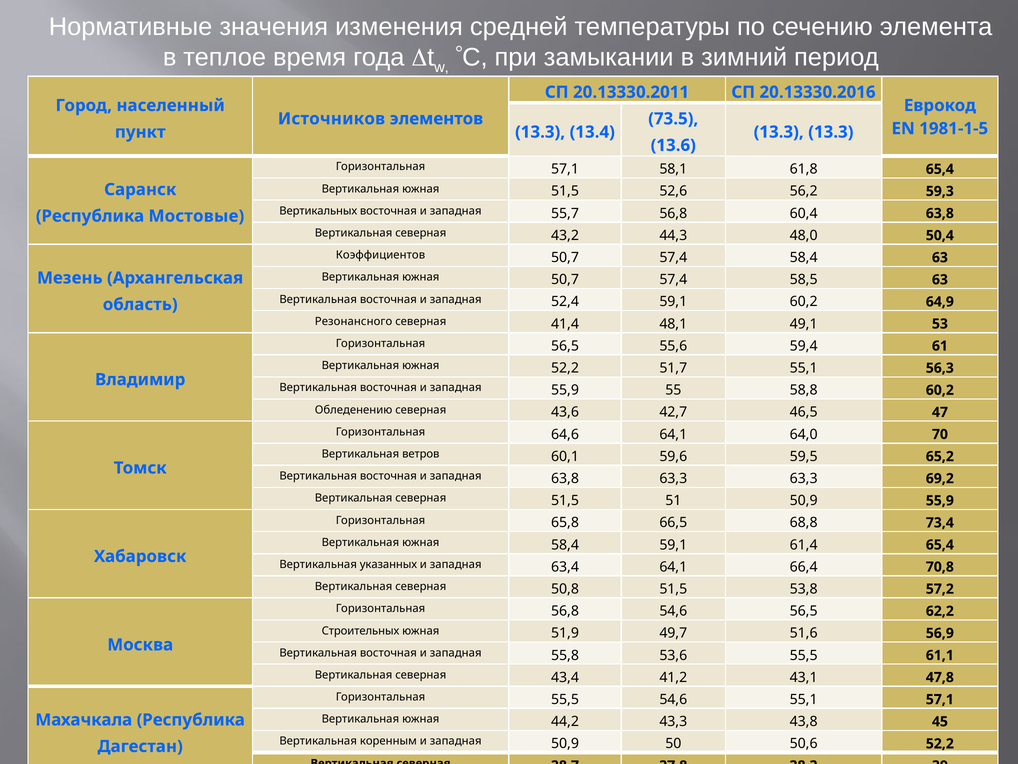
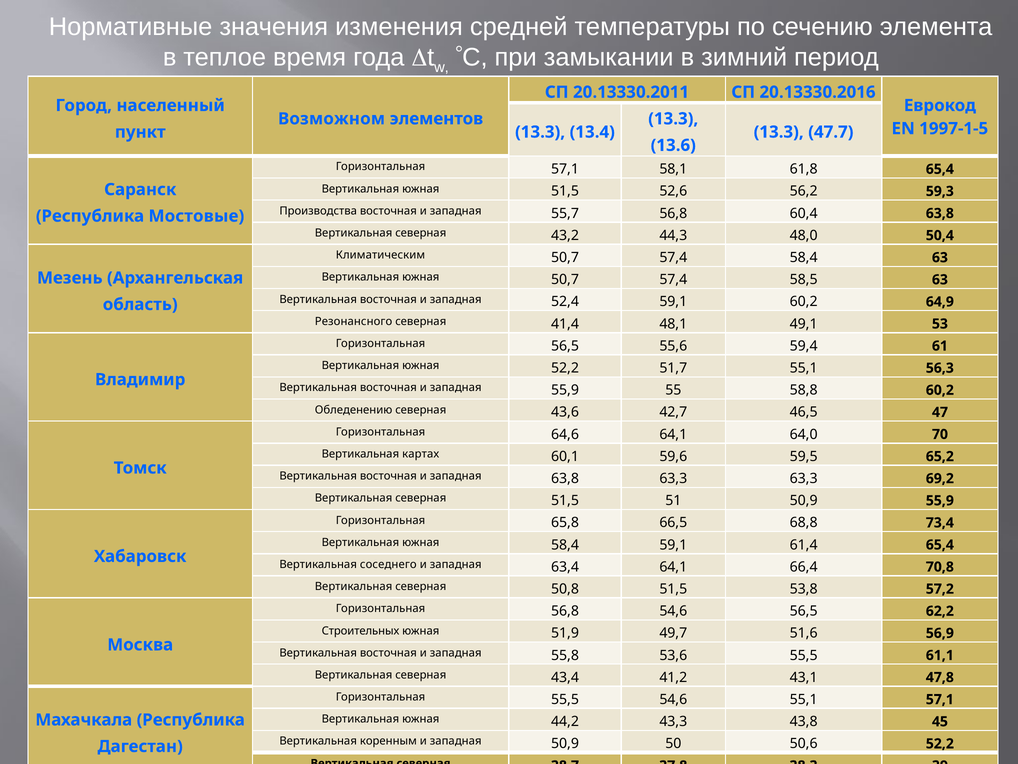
Источников: Источников -> Возможном
73.5 at (673, 119): 73.5 -> 13.3
1981-1-5: 1981-1-5 -> 1997-1-5
13.3 13.3: 13.3 -> 47.7
Вертикальных: Вертикальных -> Производства
Коэффициентов: Коэффициентов -> Климатическим
ветров: ветров -> картах
указанных: указанных -> соседнего
